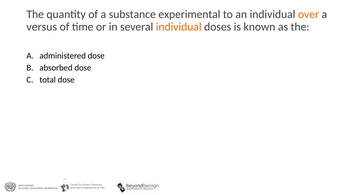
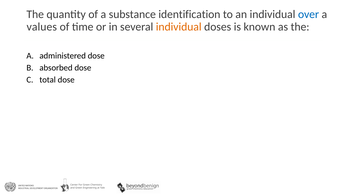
experimental: experimental -> identification
over colour: orange -> blue
versus: versus -> values
